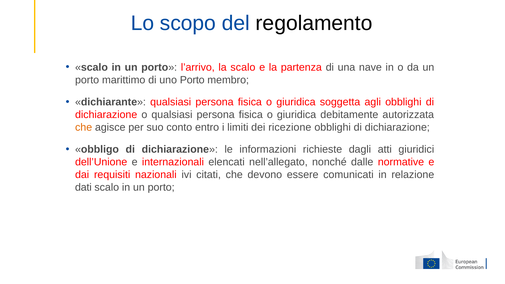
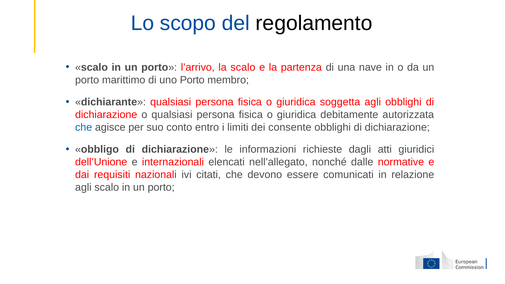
che at (84, 127) colour: orange -> blue
ricezione: ricezione -> consente
dati at (83, 187): dati -> agli
